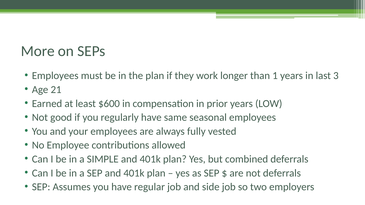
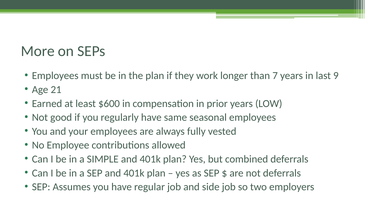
1: 1 -> 7
3: 3 -> 9
